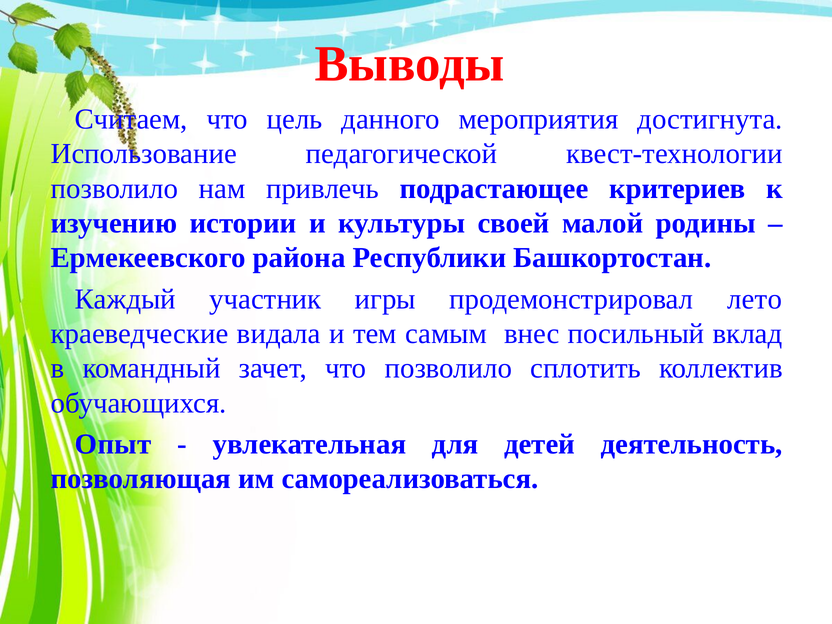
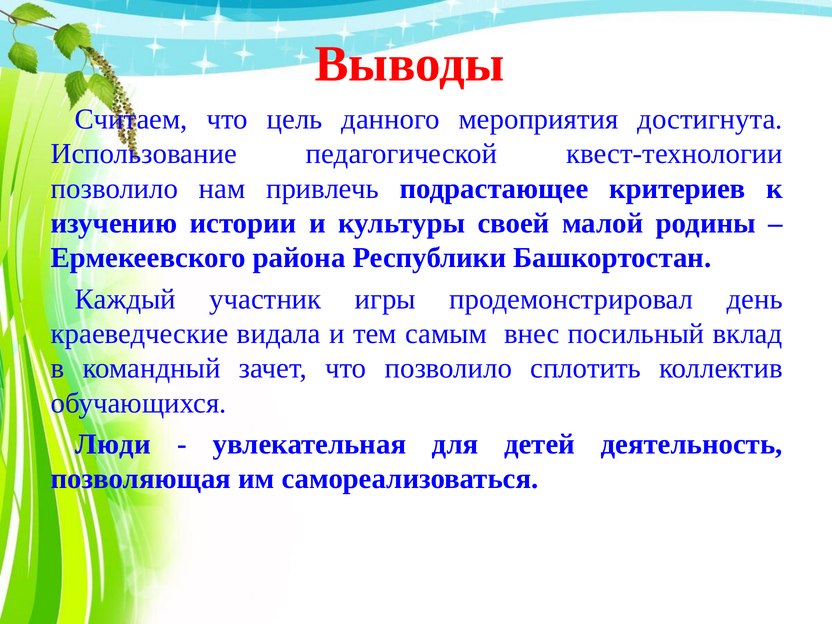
лето: лето -> день
Опыт: Опыт -> Люди
